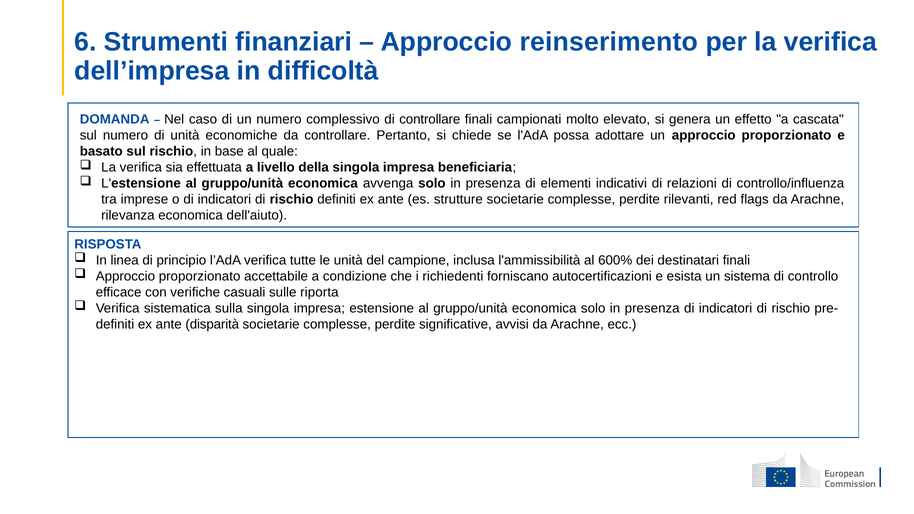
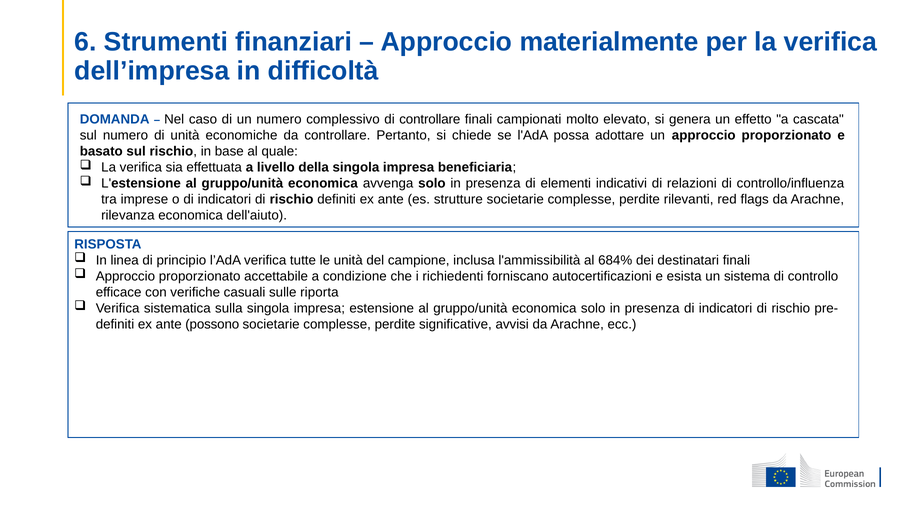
reinserimento: reinserimento -> materialmente
600%: 600% -> 684%
disparità: disparità -> possono
